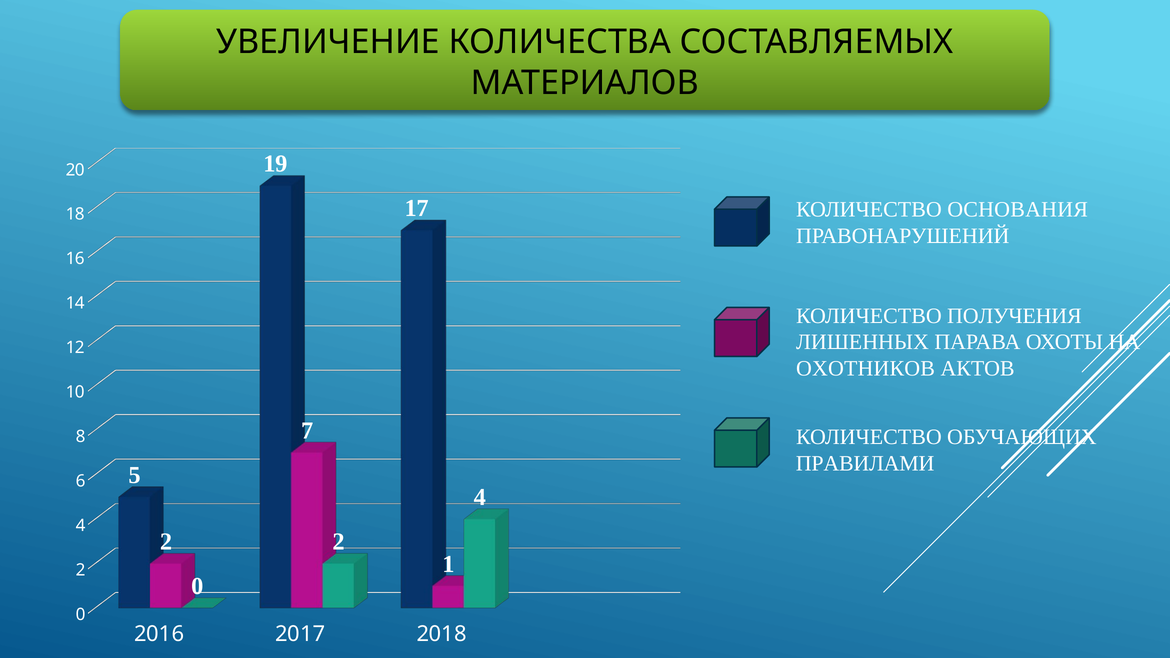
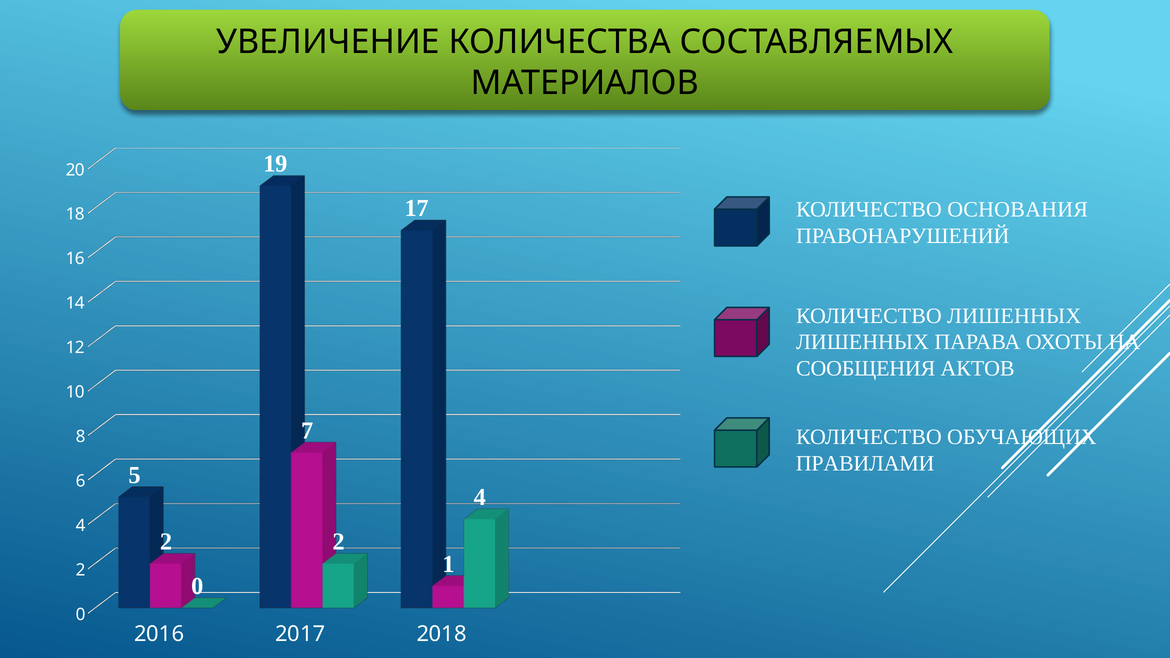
КОЛИЧЕСТВО ПОЛУЧЕНИЯ: ПОЛУЧЕНИЯ -> ЛИШЕННЫХ
ОХОТНИКОВ: ОХОТНИКОВ -> СООБЩЕНИЯ
